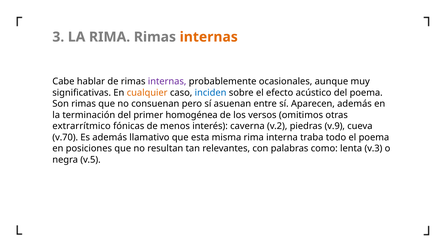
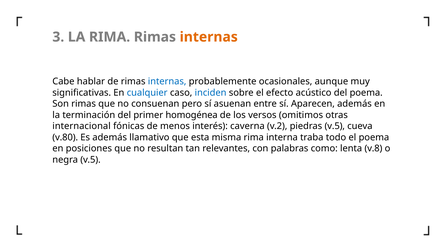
internas at (167, 82) colour: purple -> blue
cualquier colour: orange -> blue
extrarrítmico: extrarrítmico -> internacional
piedras v.9: v.9 -> v.5
v.70: v.70 -> v.80
v.3: v.3 -> v.8
